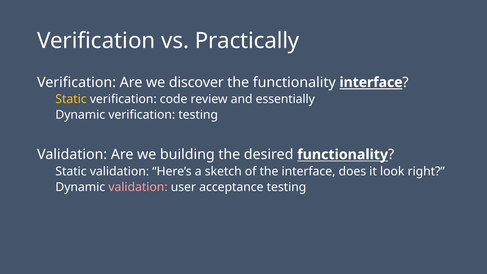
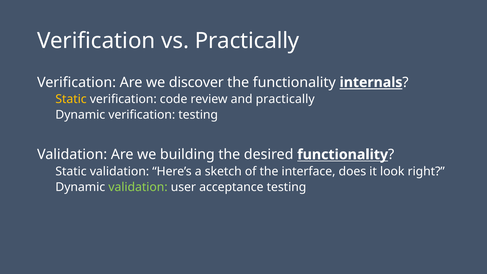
functionality interface: interface -> internals
and essentially: essentially -> practically
validation at (138, 187) colour: pink -> light green
